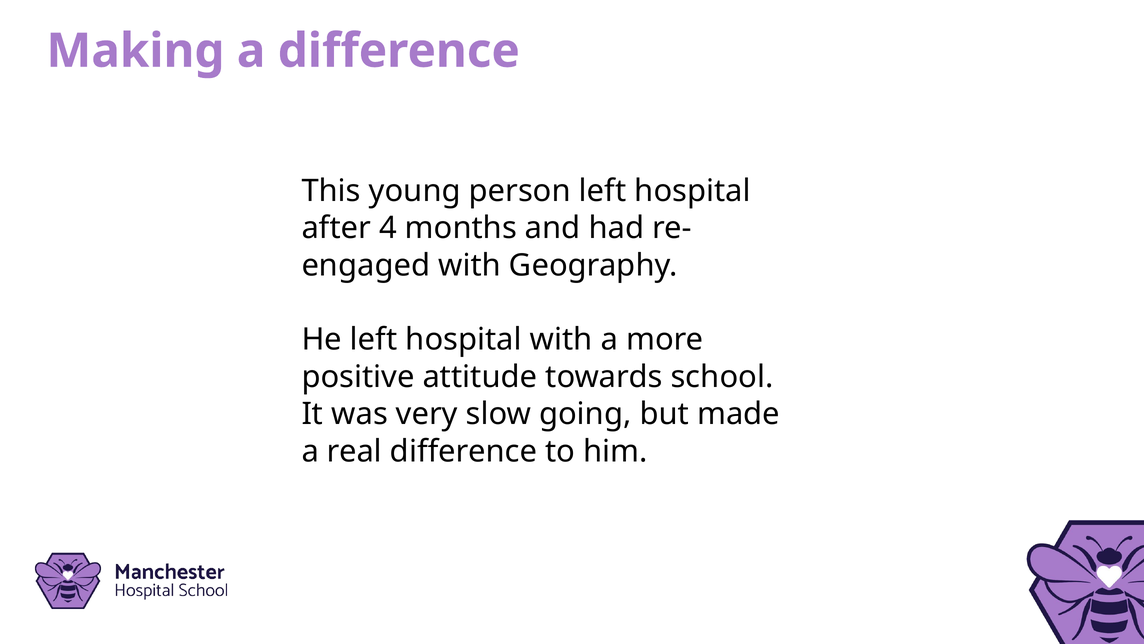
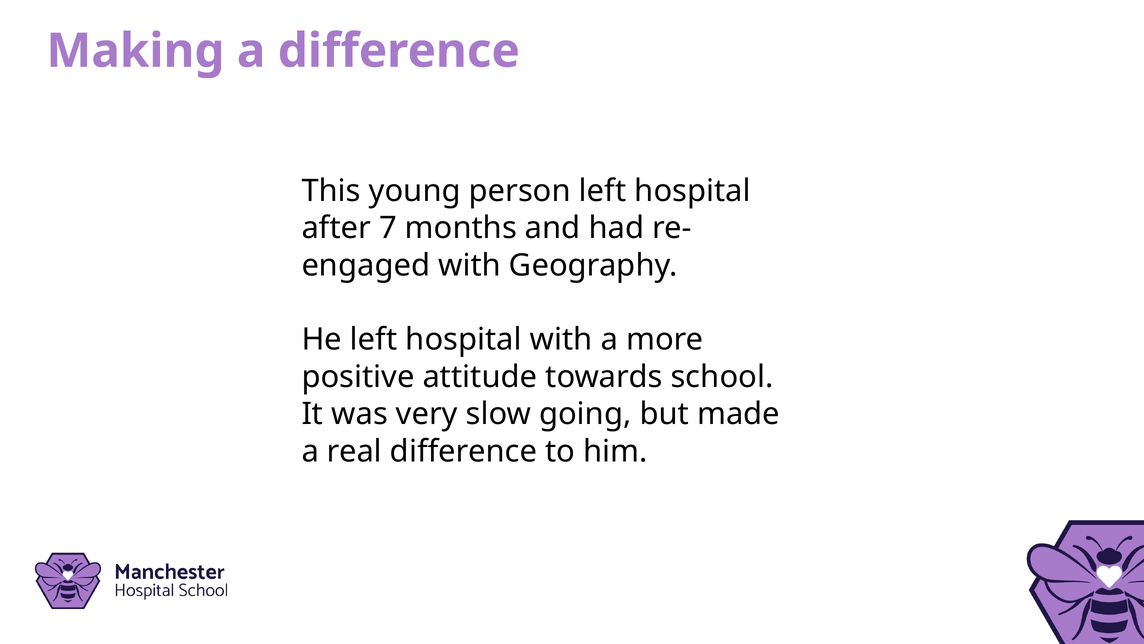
4: 4 -> 7
